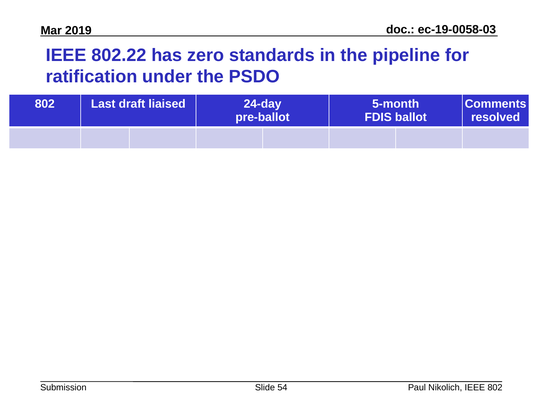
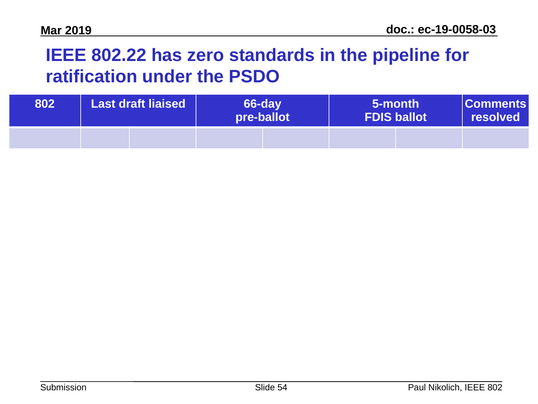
24-day: 24-day -> 66-day
